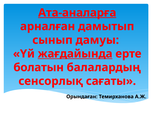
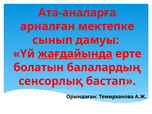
Ата-аналарға underline: present -> none
дамытып: дамытып -> мектепке
сағаты: сағаты -> бастап
